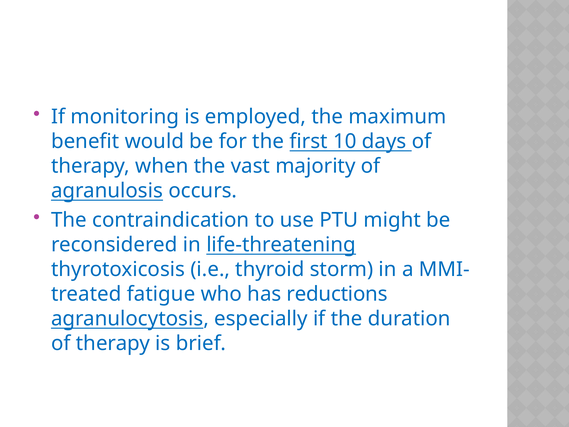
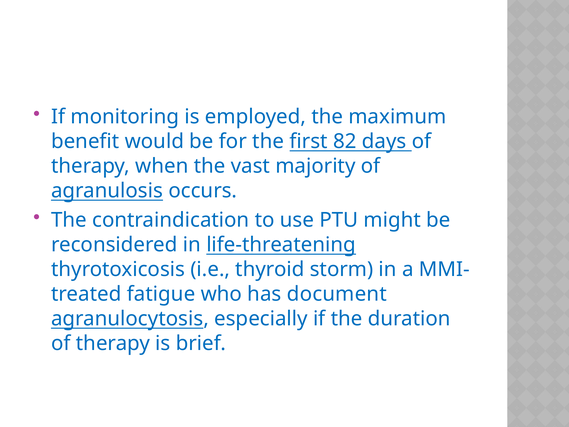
10: 10 -> 82
reductions: reductions -> document
